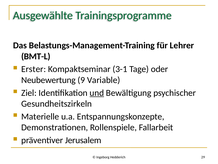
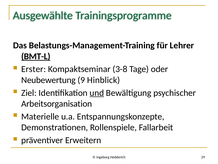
BMT-L underline: none -> present
3-1: 3-1 -> 3-8
Variable: Variable -> Hinblick
Gesundheitszirkeln: Gesundheitszirkeln -> Arbeitsorganisation
Jerusalem: Jerusalem -> Erweitern
